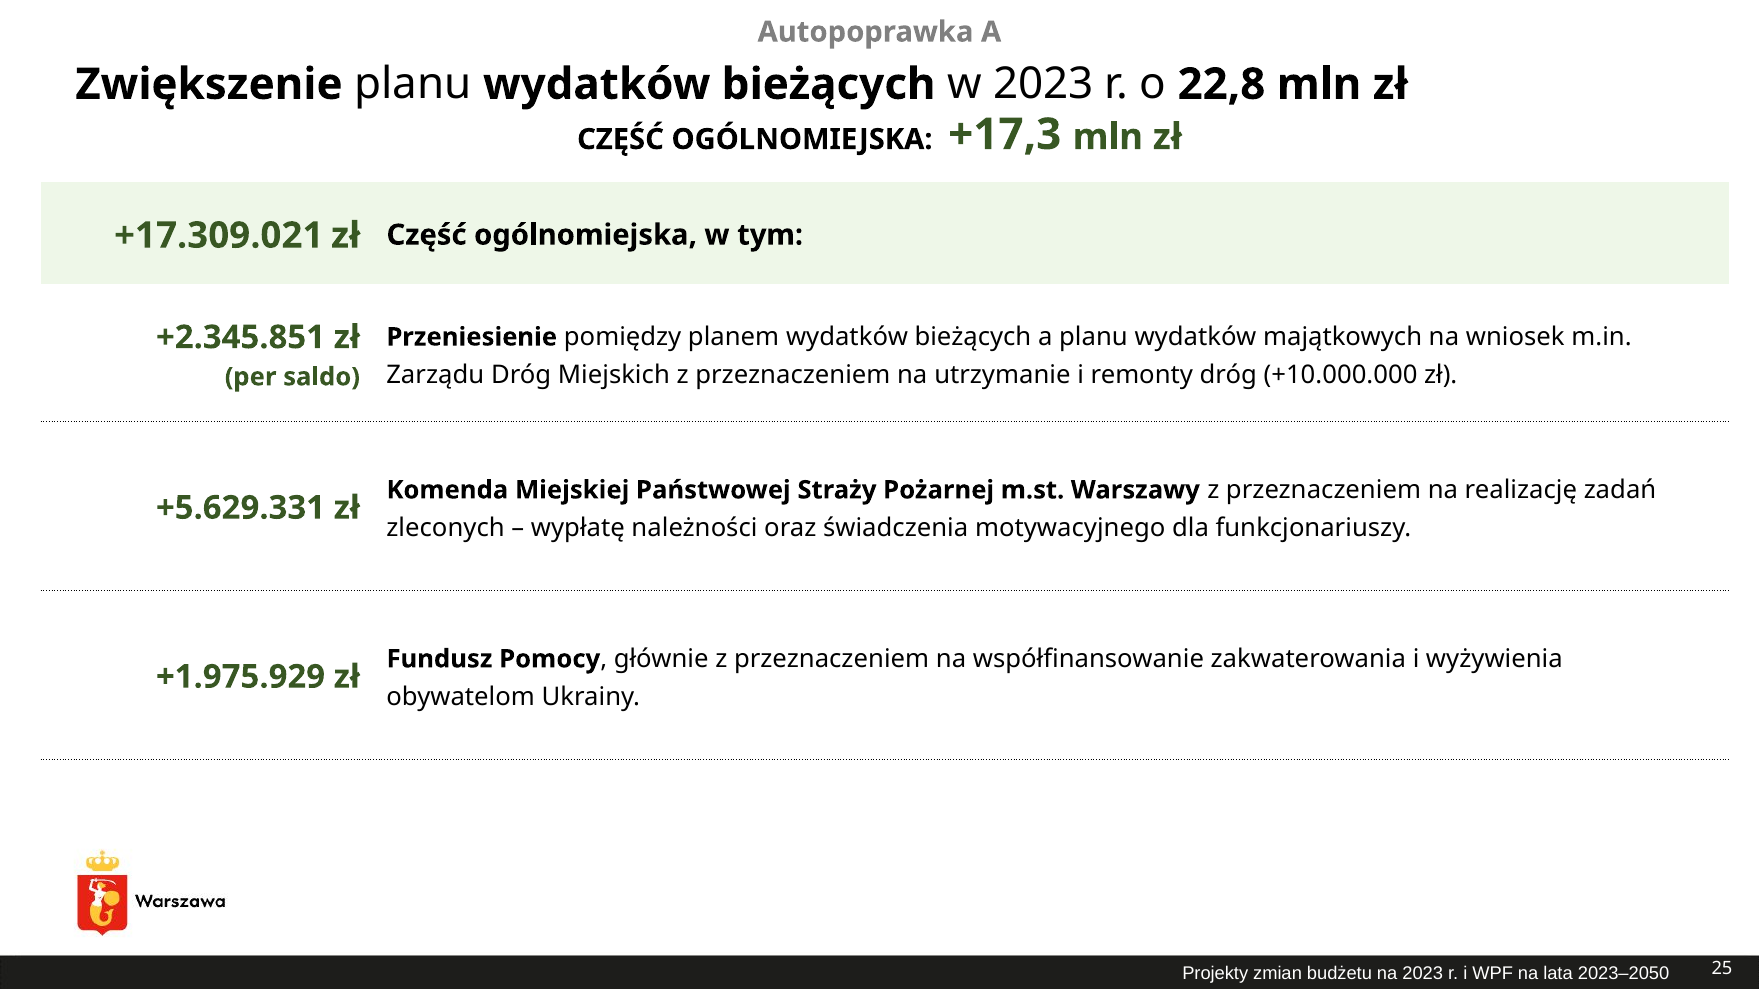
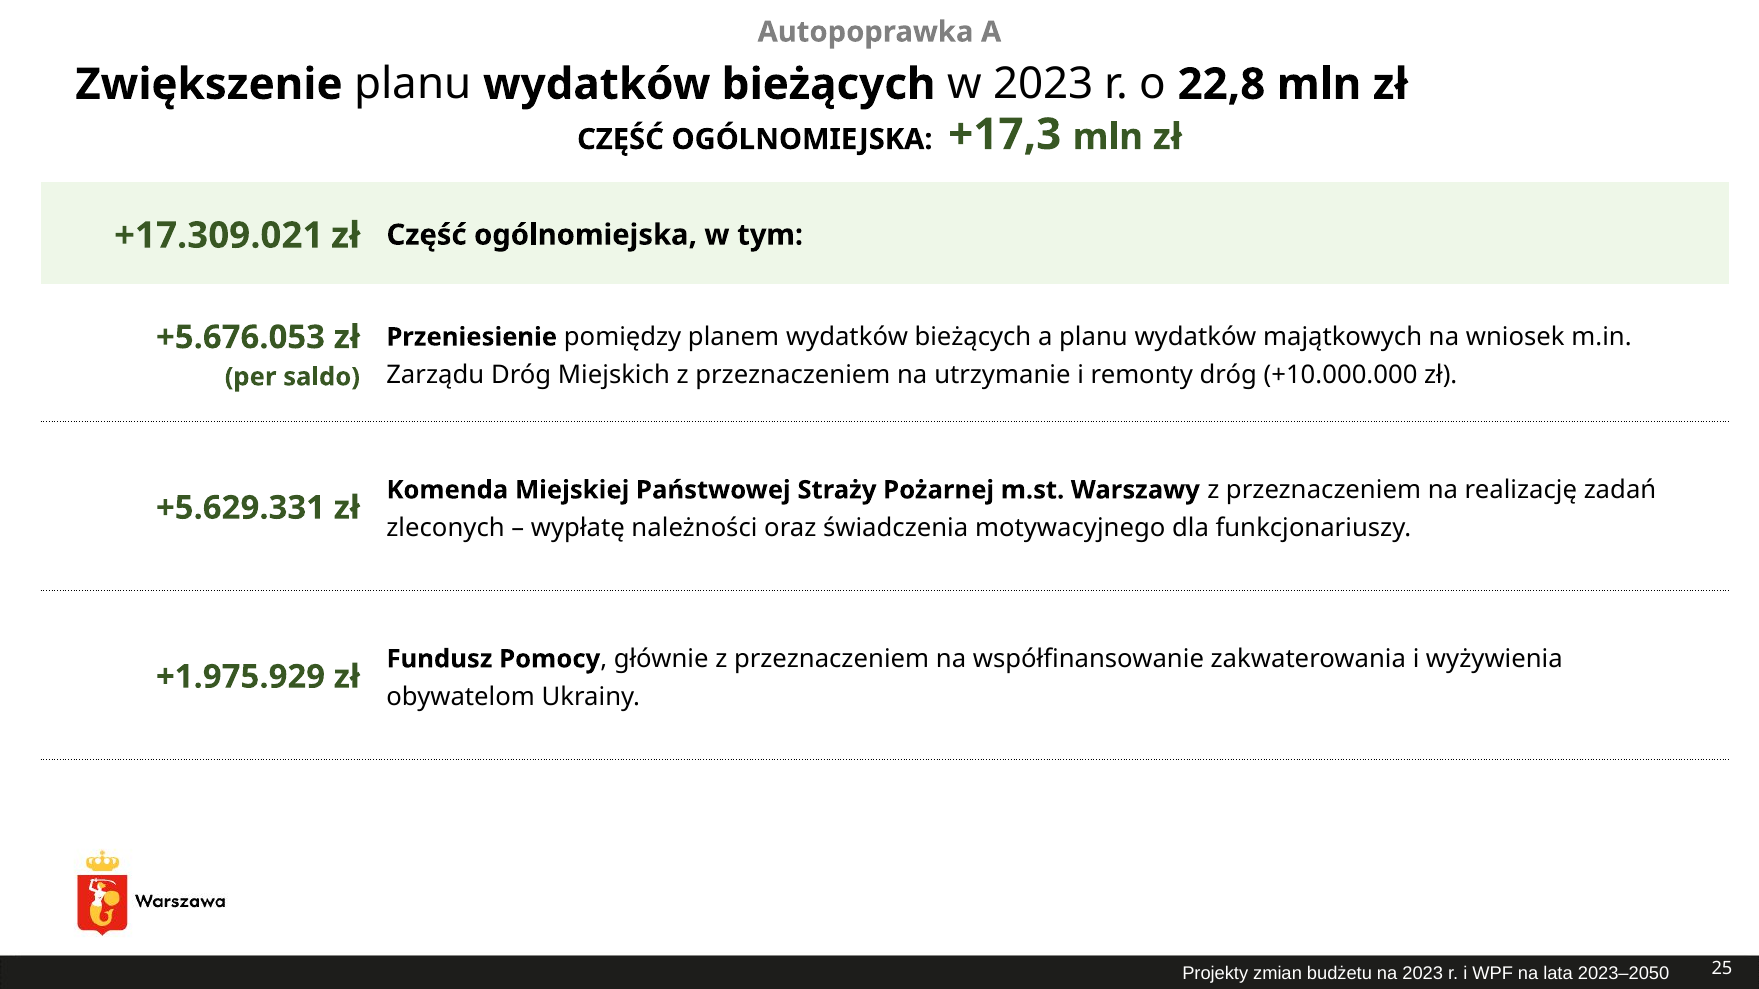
+2.345.851: +2.345.851 -> +5.676.053
